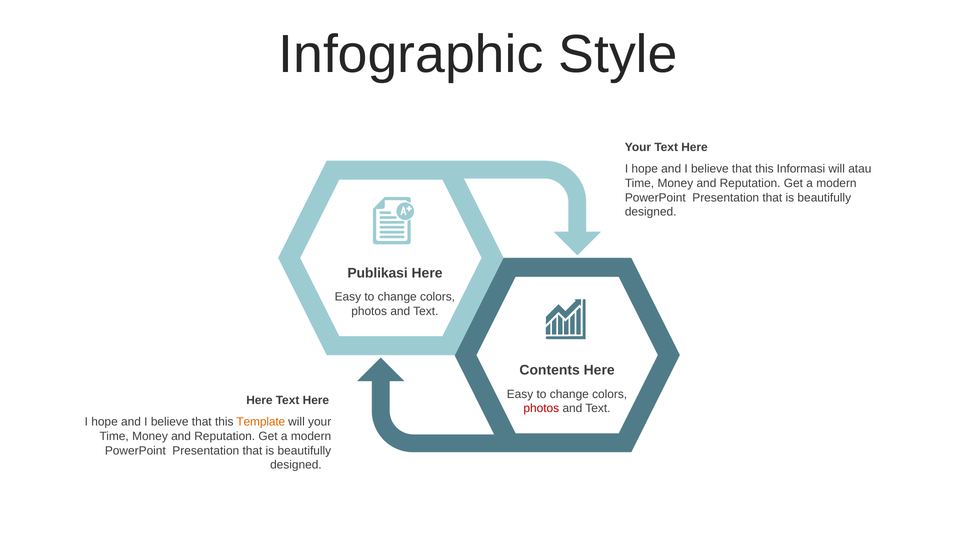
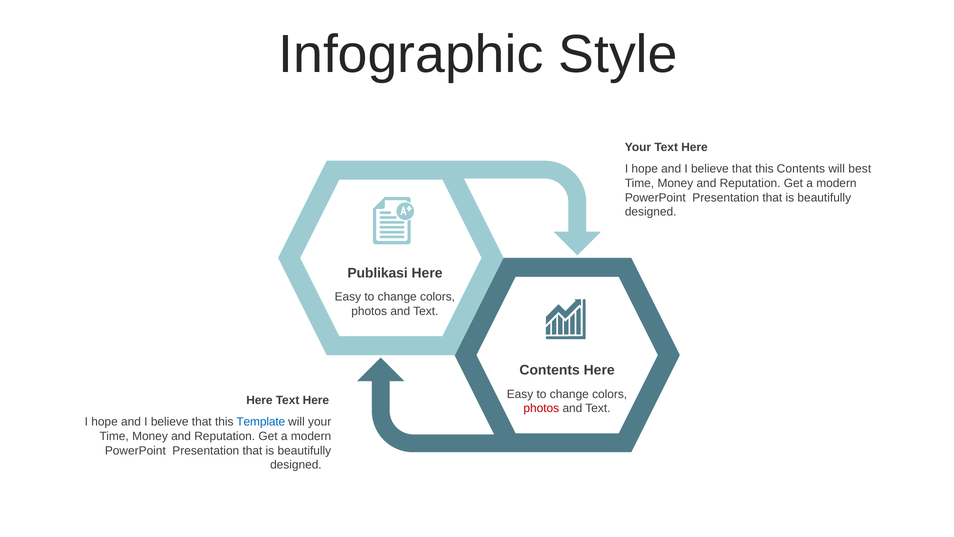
this Informasi: Informasi -> Contents
atau: atau -> best
Template colour: orange -> blue
